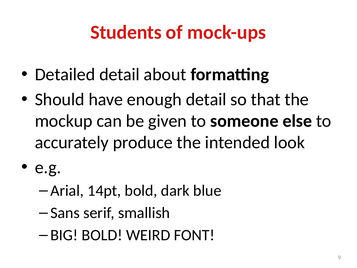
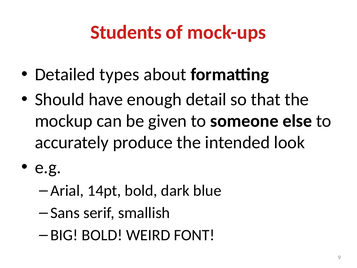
Detailed detail: detail -> types
